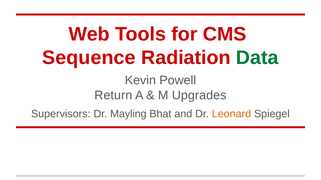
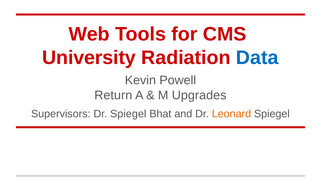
Sequence: Sequence -> University
Data colour: green -> blue
Dr Mayling: Mayling -> Spiegel
